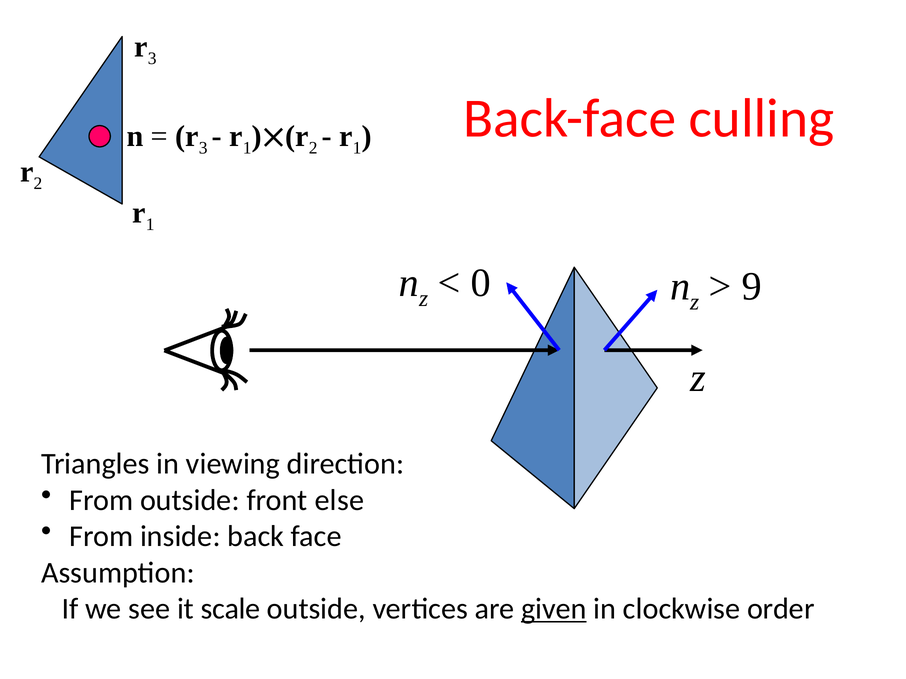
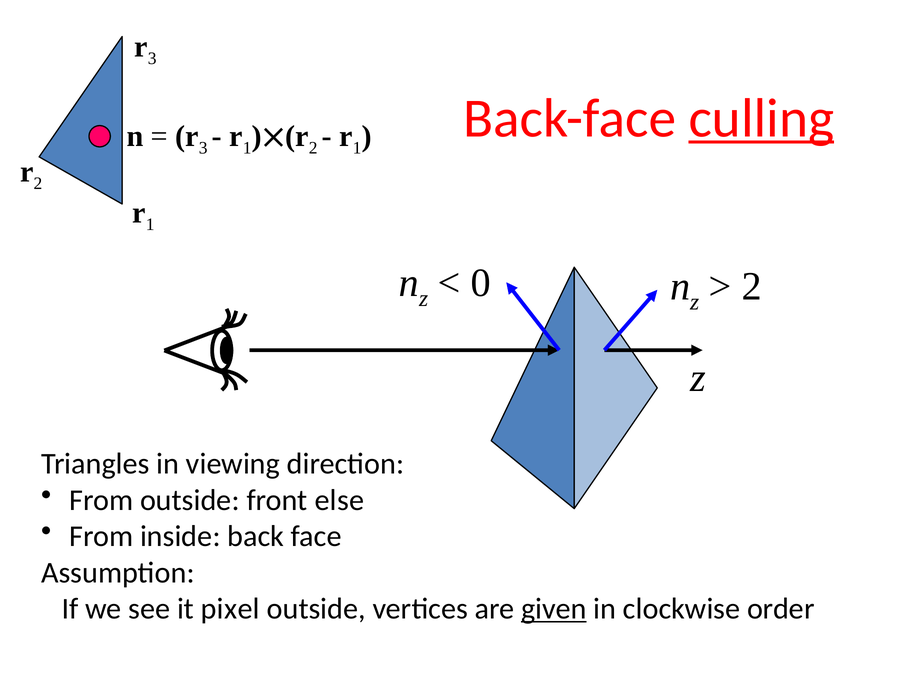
culling underline: none -> present
9 at (752, 287): 9 -> 2
scale: scale -> pixel
